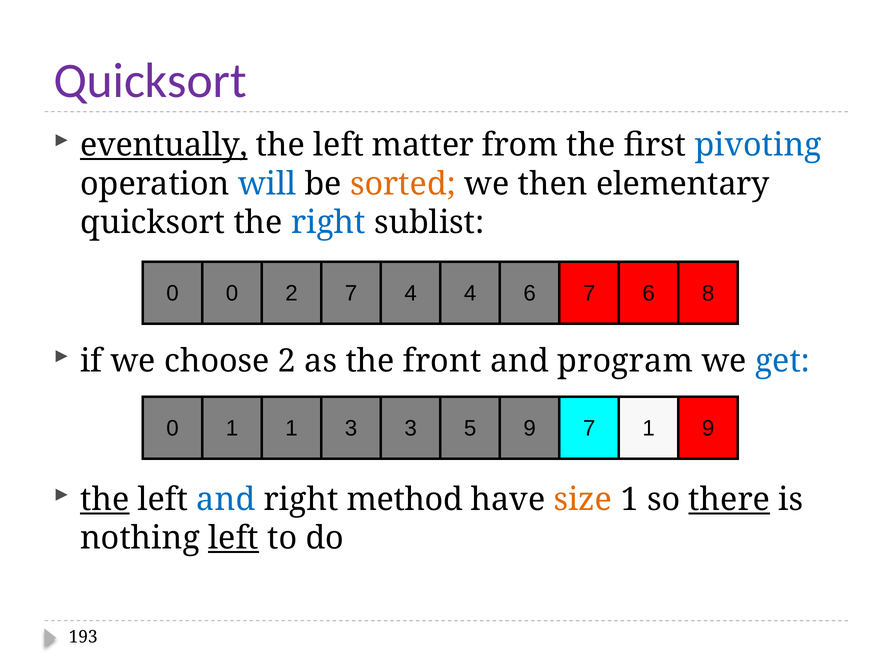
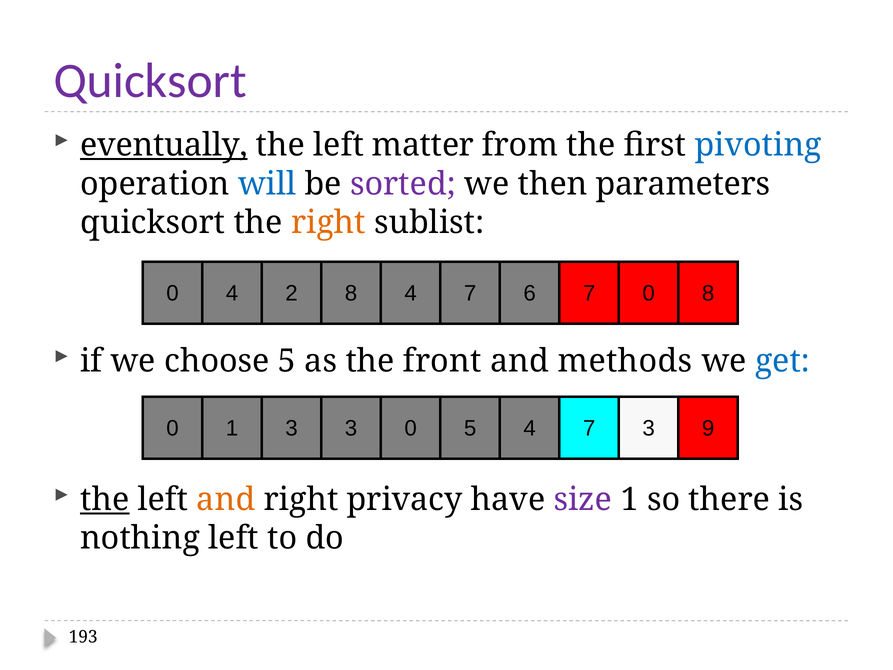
sorted colour: orange -> purple
elementary: elementary -> parameters
right at (328, 222) colour: blue -> orange
0 0: 0 -> 4
2 7: 7 -> 8
4 at (470, 293): 4 -> 7
7 6: 6 -> 0
choose 2: 2 -> 5
program: program -> methods
1 1: 1 -> 3
3 3: 3 -> 0
5 9: 9 -> 4
7 1: 1 -> 3
and at (226, 499) colour: blue -> orange
method: method -> privacy
size colour: orange -> purple
there underline: present -> none
left at (234, 538) underline: present -> none
